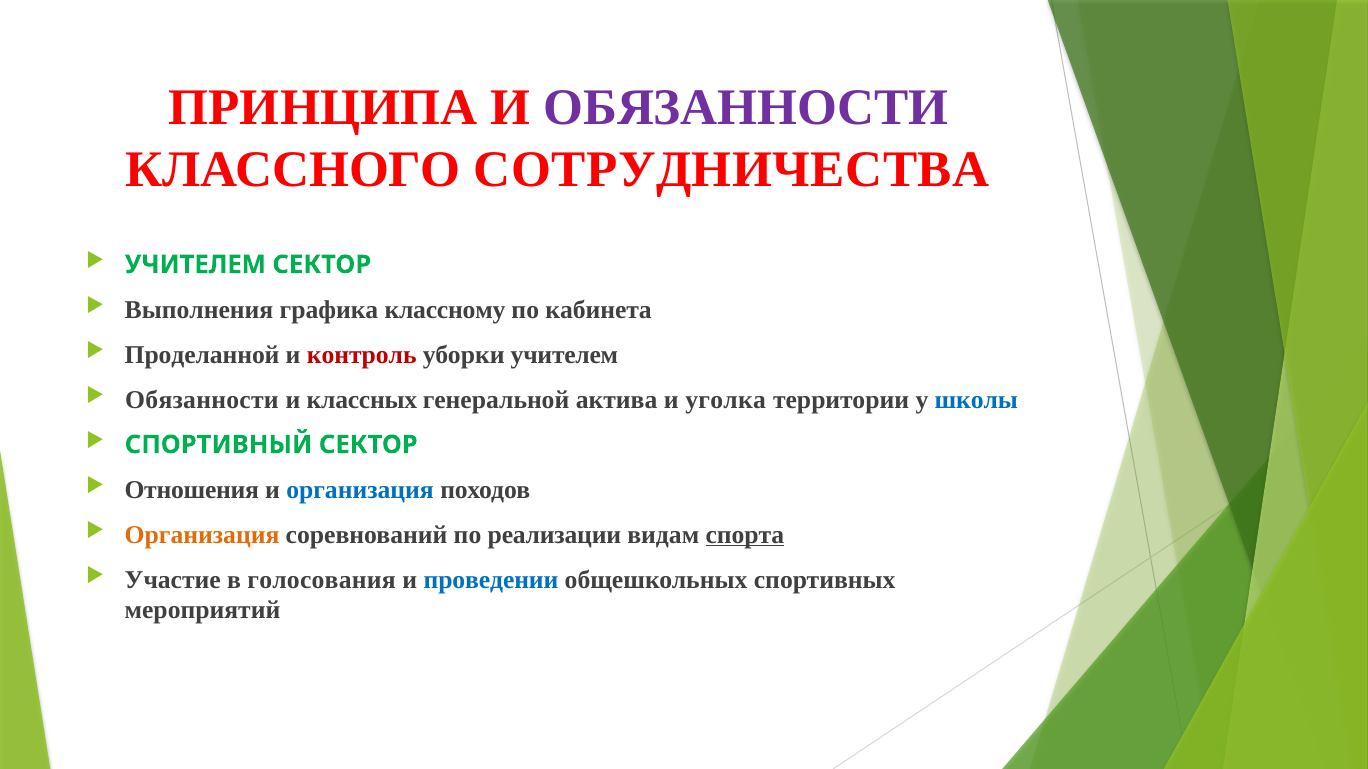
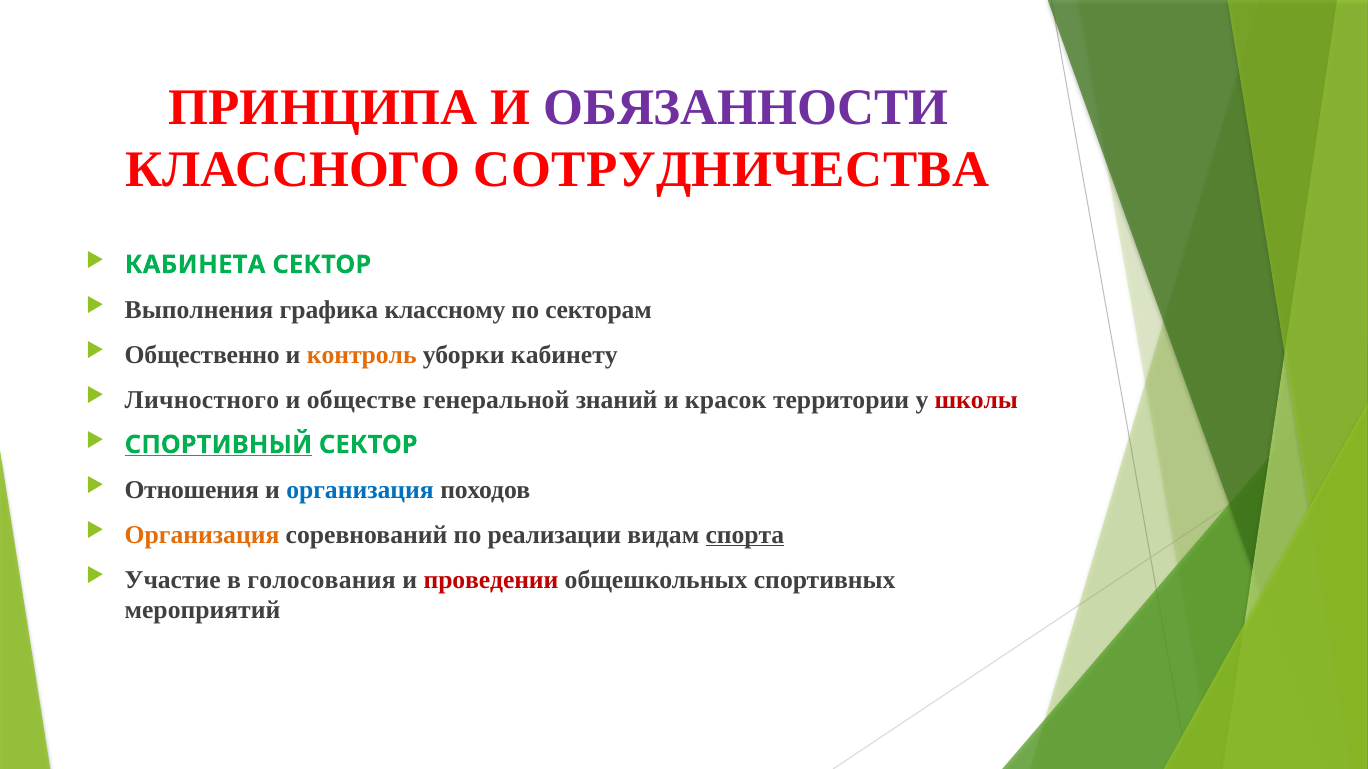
УЧИТЕЛЕМ at (195, 265): УЧИТЕЛЕМ -> КАБИНЕТА
кабинета: кабинета -> секторам
Проделанной: Проделанной -> Общественно
контроль colour: red -> orange
уборки учителем: учителем -> кабинету
Обязанности at (202, 400): Обязанности -> Личностного
классных: классных -> обществе
актива: актива -> знаний
уголка: уголка -> красок
школы colour: blue -> red
СПОРТИВНЫЙ underline: none -> present
проведении colour: blue -> red
